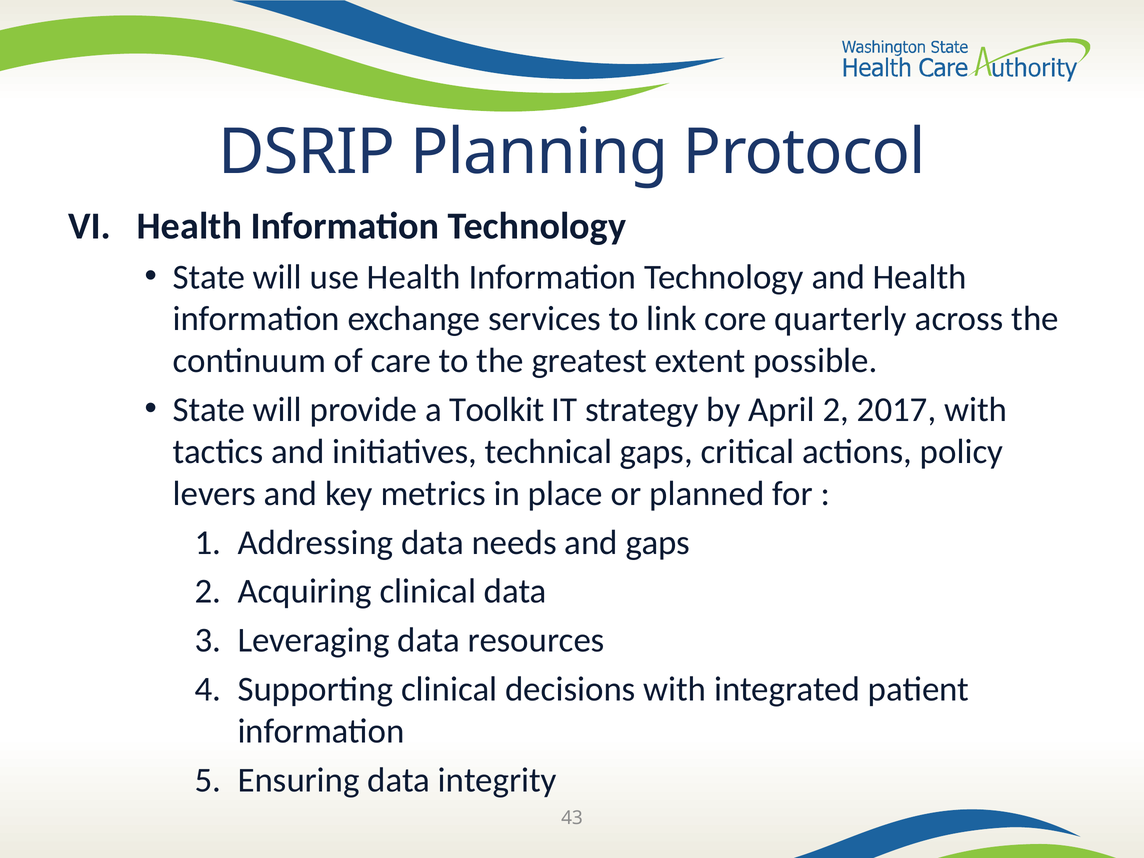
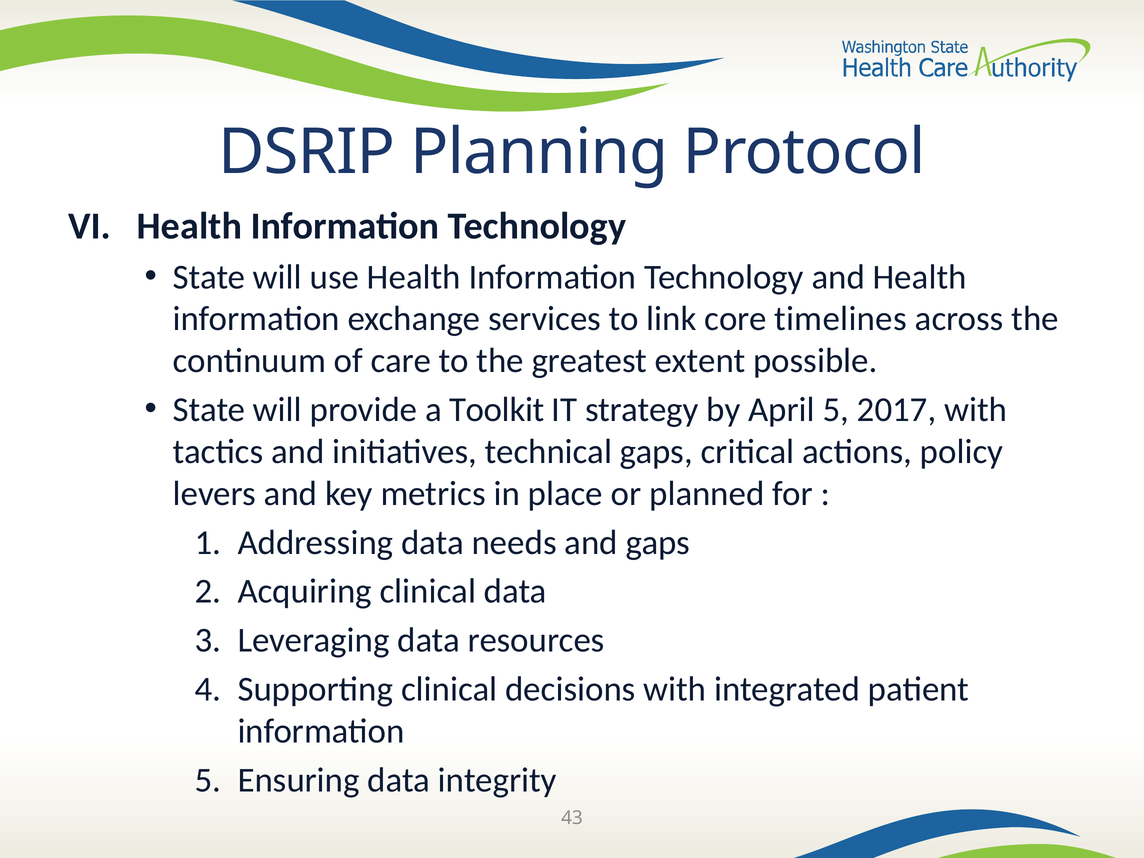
quarterly: quarterly -> timelines
April 2: 2 -> 5
